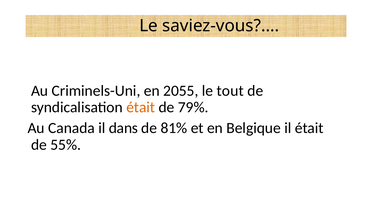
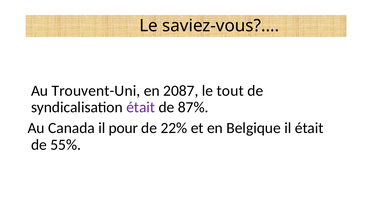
Criminels-Uni: Criminels-Uni -> Trouvent-Uni
2055: 2055 -> 2087
était at (141, 108) colour: orange -> purple
79%: 79% -> 87%
dans: dans -> pour
81%: 81% -> 22%
